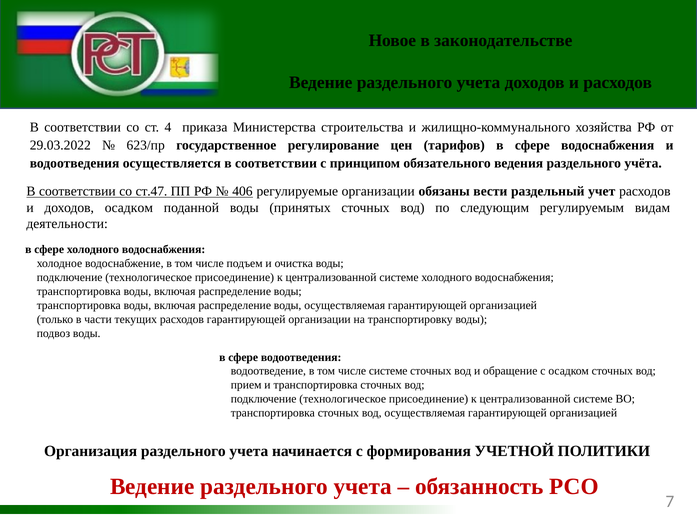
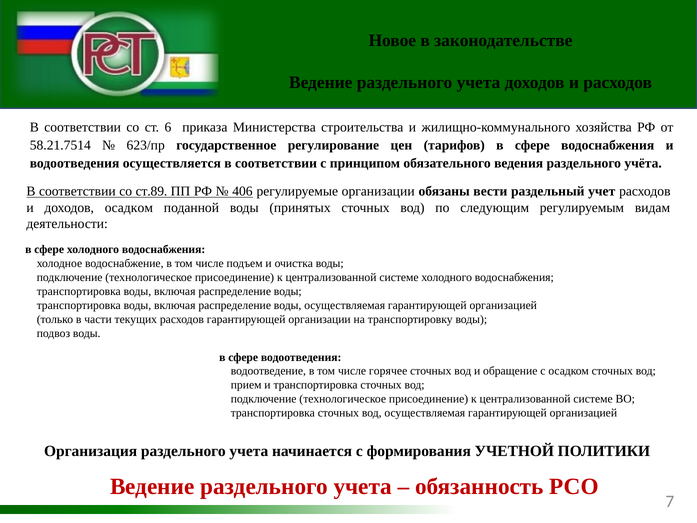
4: 4 -> 6
29.03.2022: 29.03.2022 -> 58.21.7514
ст.47: ст.47 -> ст.89
числе системе: системе -> горячее
